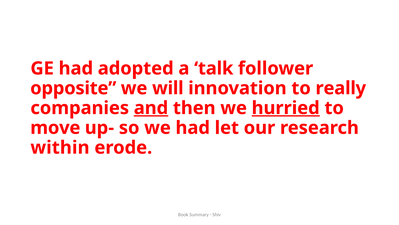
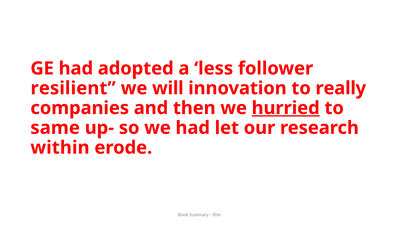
talk: talk -> less
opposite: opposite -> resilient
and underline: present -> none
move: move -> same
